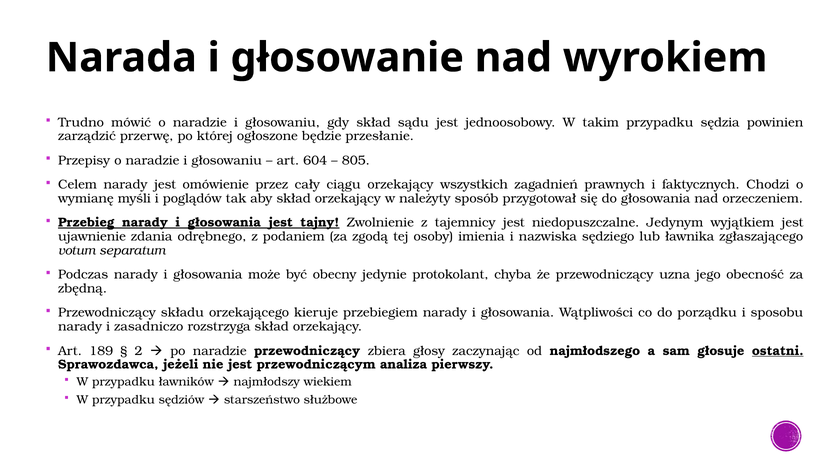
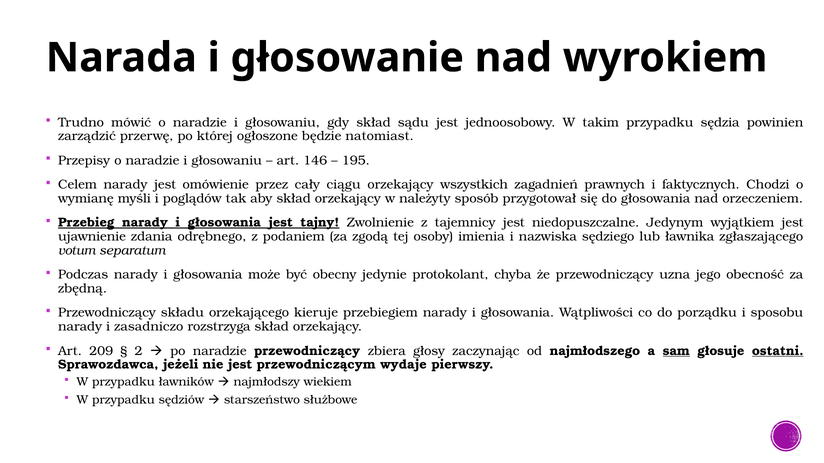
przesłanie: przesłanie -> natomiast
604: 604 -> 146
805: 805 -> 195
189: 189 -> 209
sam underline: none -> present
analiza: analiza -> wydaje
